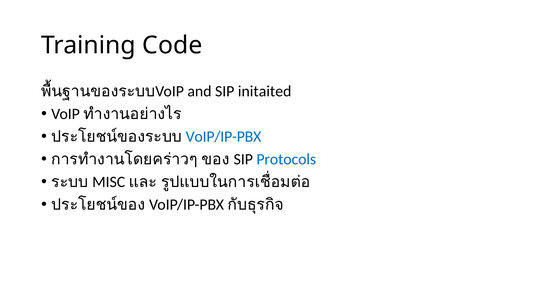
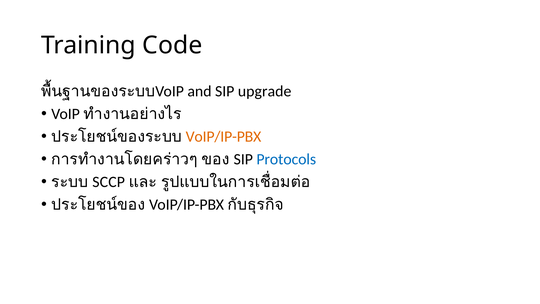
initaited: initaited -> upgrade
VoIP/IP-PBX at (224, 137) colour: blue -> orange
MISC: MISC -> SCCP
